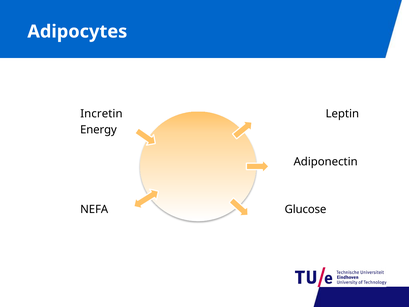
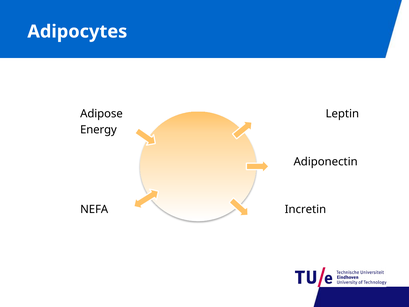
Incretin: Incretin -> Adipose
Glucose: Glucose -> Incretin
